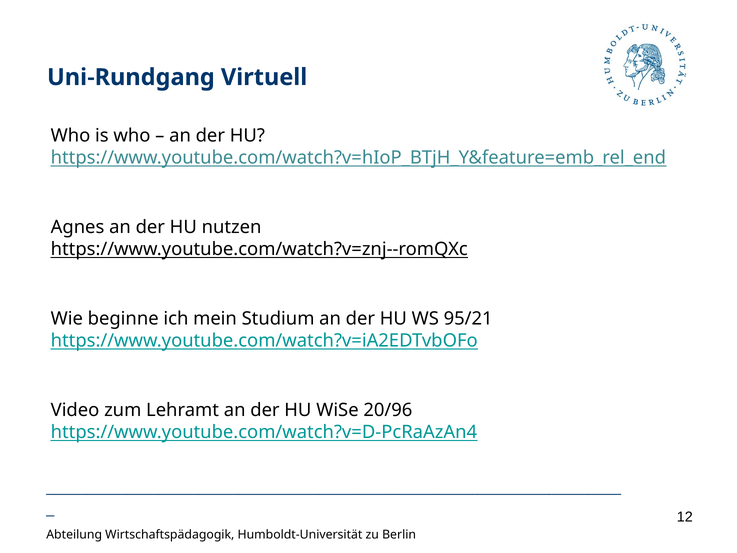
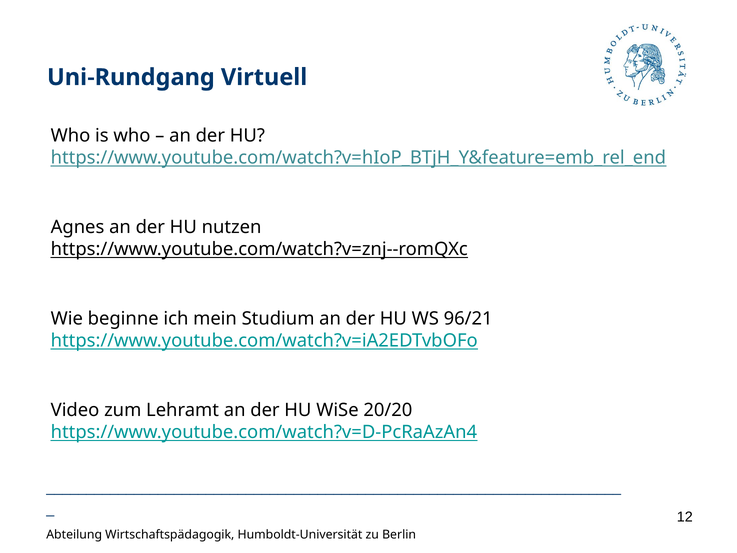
95/21: 95/21 -> 96/21
20/96: 20/96 -> 20/20
